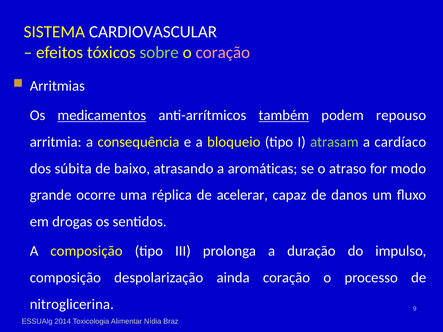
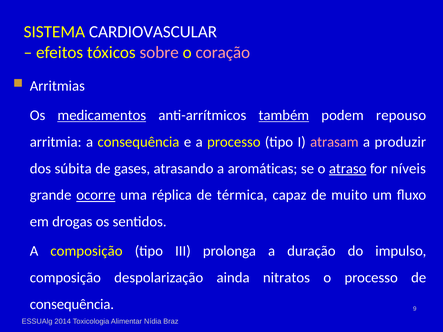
sobre colour: light green -> pink
a bloqueio: bloqueio -> processo
atrasam colour: light green -> pink
cardíaco: cardíaco -> produzir
baixo: baixo -> gases
atraso underline: none -> present
modo: modo -> níveis
ocorre underline: none -> present
acelerar: acelerar -> térmica
danos: danos -> muito
ainda coração: coração -> nitratos
nitroglicerina at (72, 304): nitroglicerina -> consequência
